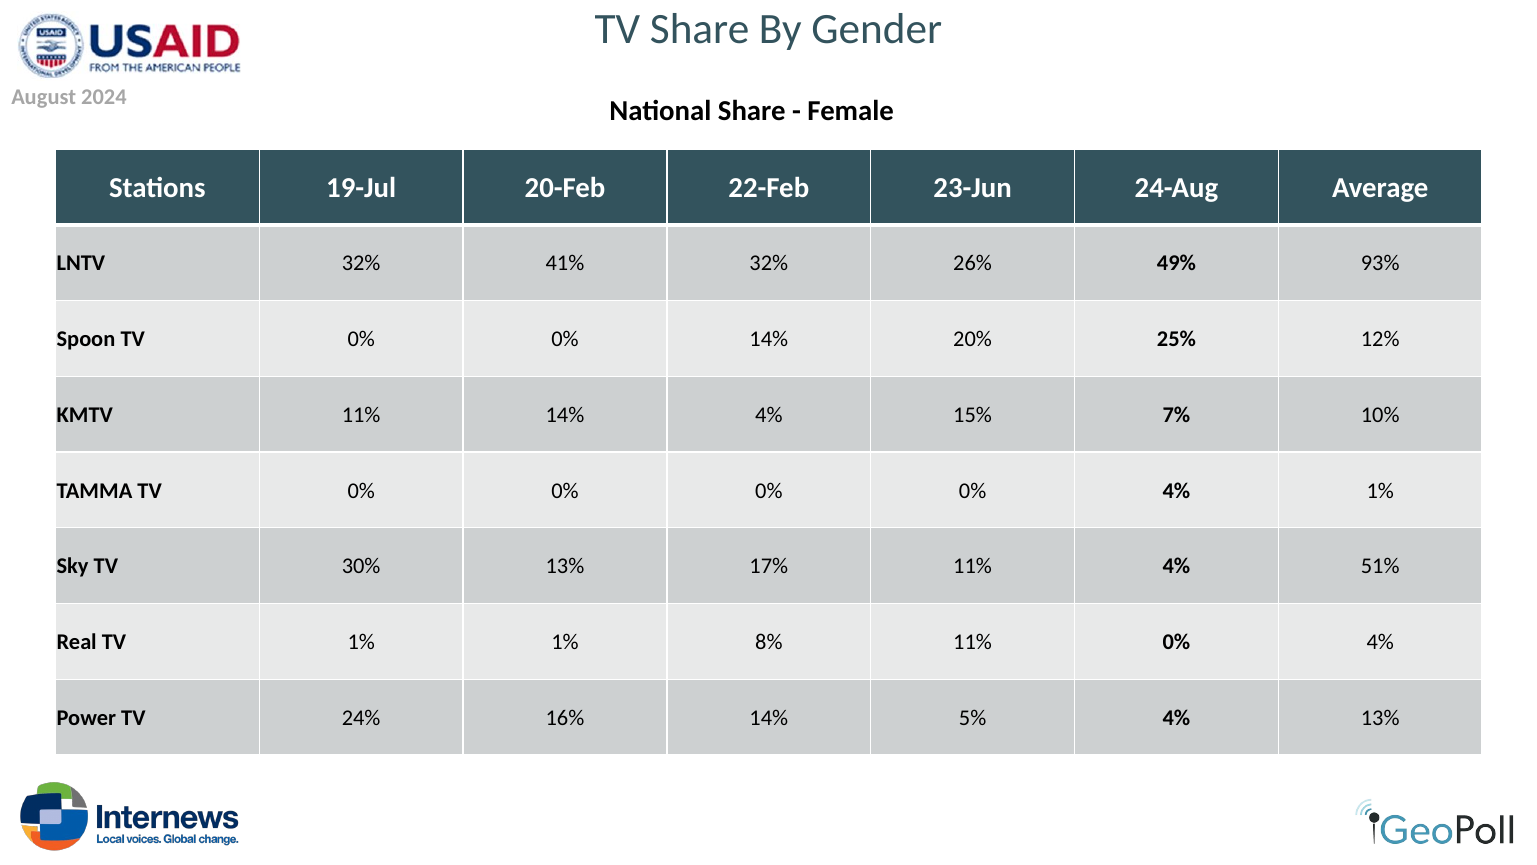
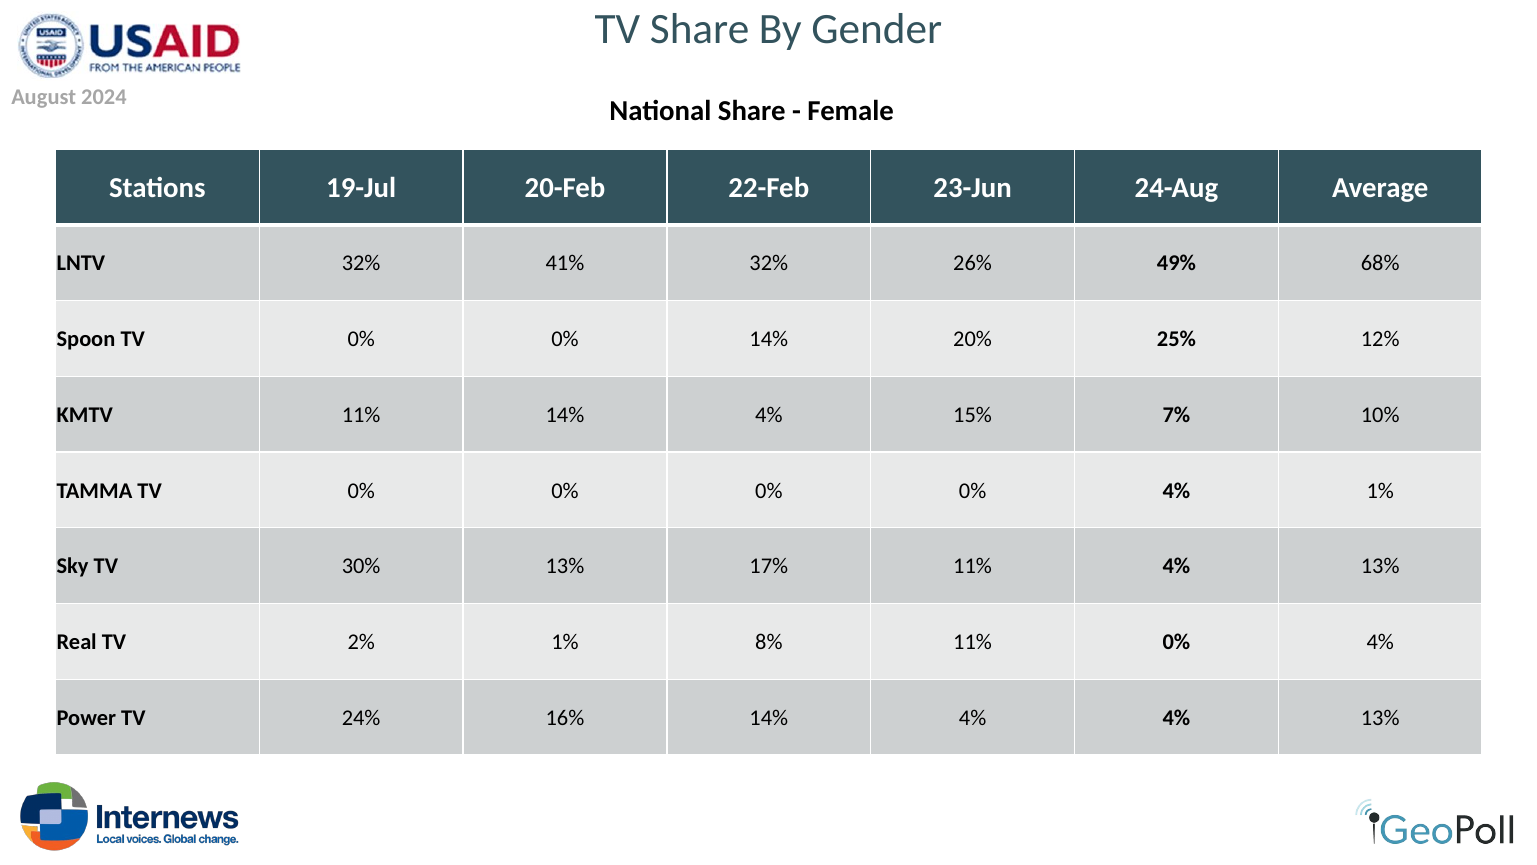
93%: 93% -> 68%
11% 4% 51%: 51% -> 13%
TV 1%: 1% -> 2%
16% 14% 5%: 5% -> 4%
